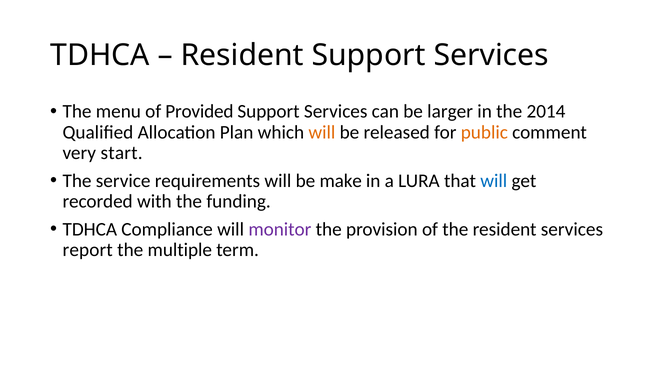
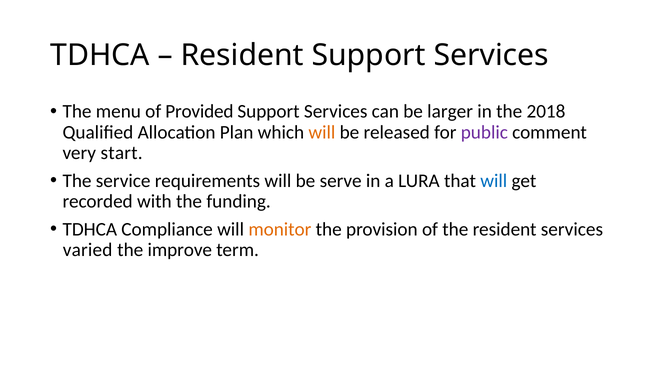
2014: 2014 -> 2018
public colour: orange -> purple
make: make -> serve
monitor colour: purple -> orange
report: report -> varied
multiple: multiple -> improve
